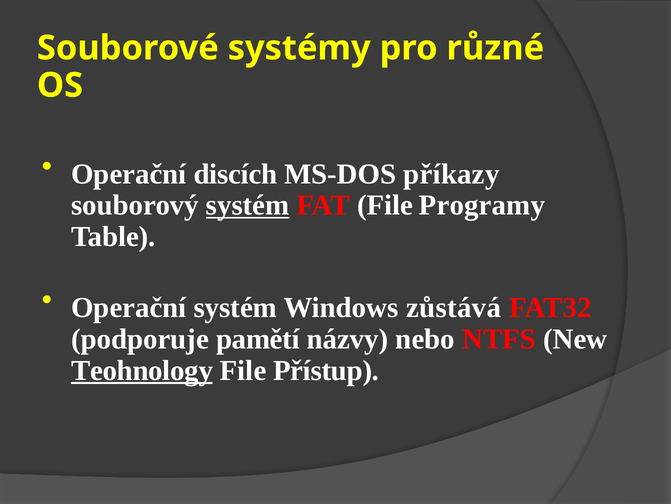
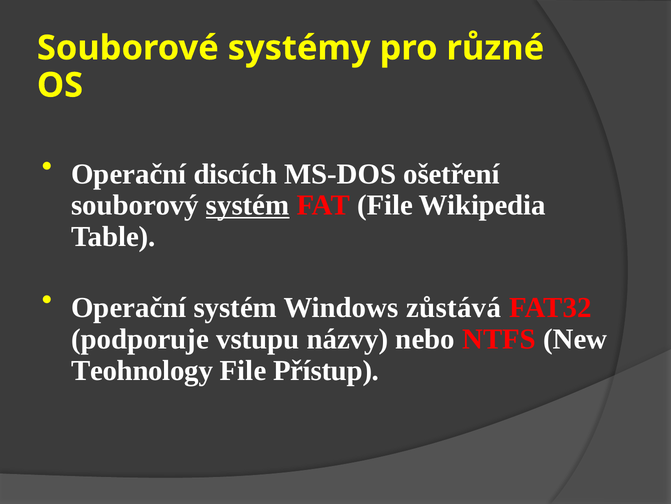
příkazy: příkazy -> ošetření
Programy: Programy -> Wikipedia
pamětí: pamětí -> vstupu
Teohnology underline: present -> none
